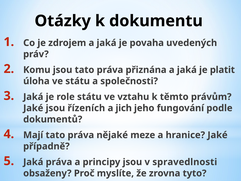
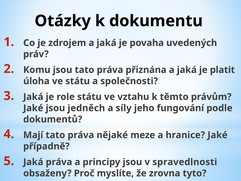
řízeních: řízeních -> jedněch
jich: jich -> síly
